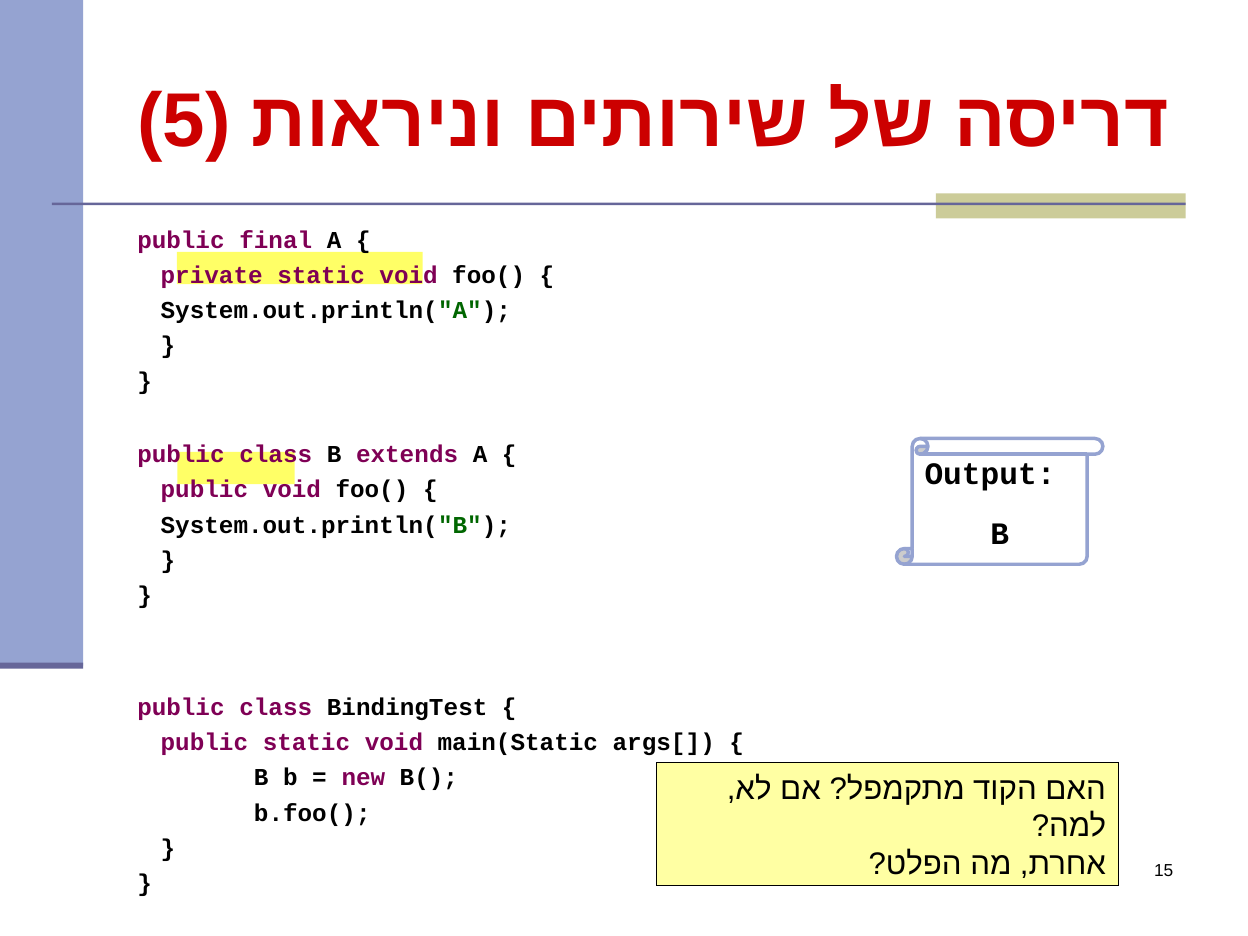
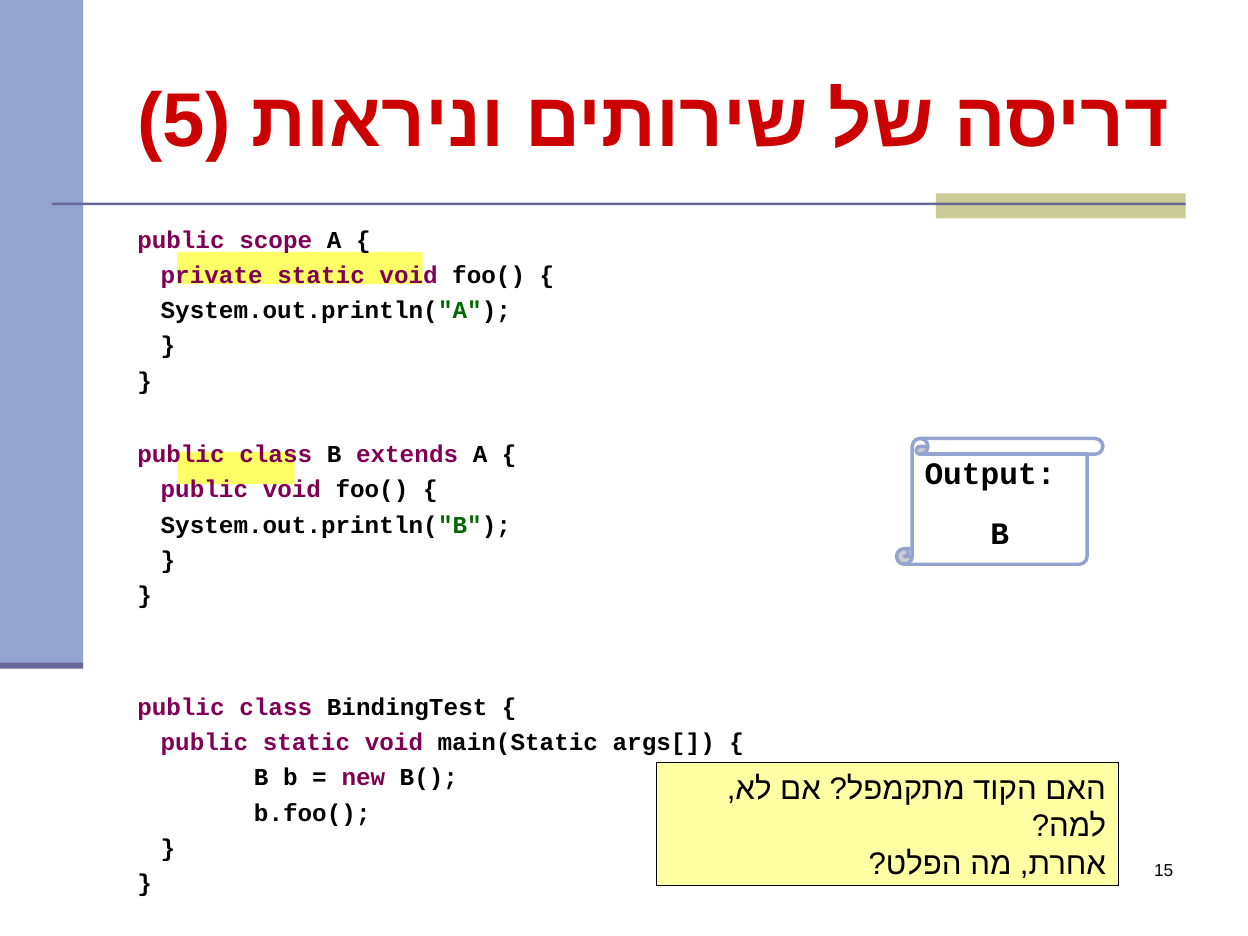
final: final -> scope
